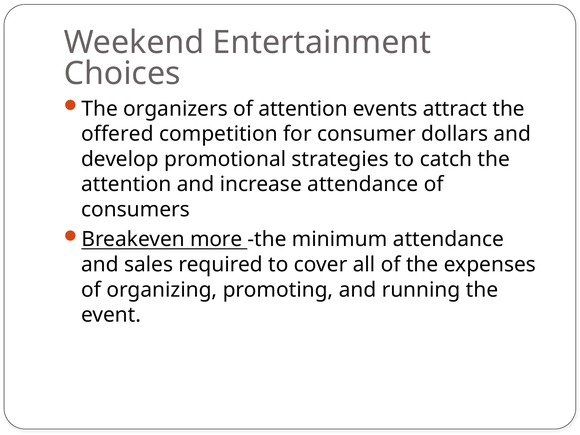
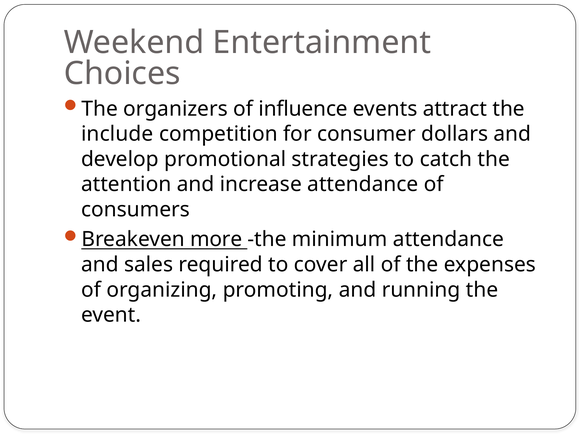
of attention: attention -> influence
offered: offered -> include
